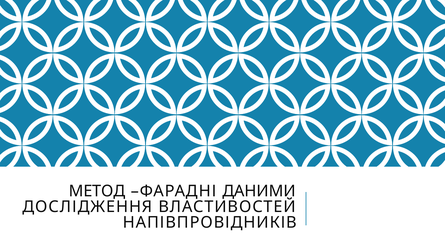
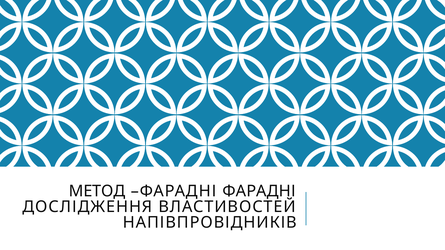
ФАРАДНІ ДАНИМИ: ДАНИМИ -> ФАРАДНІ
